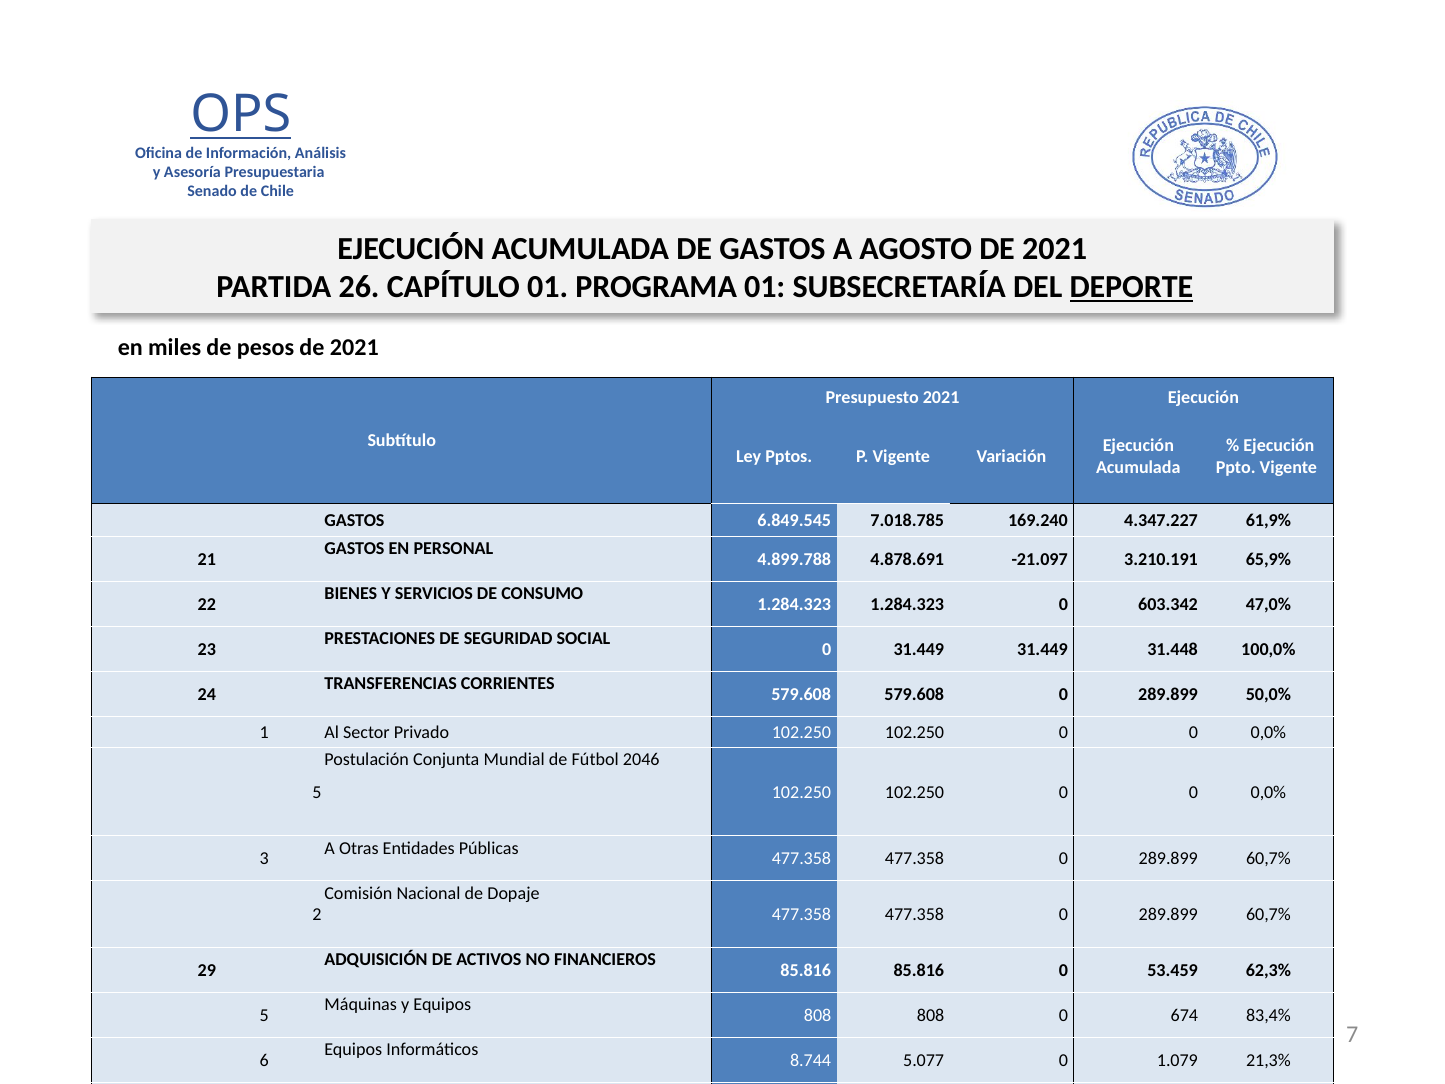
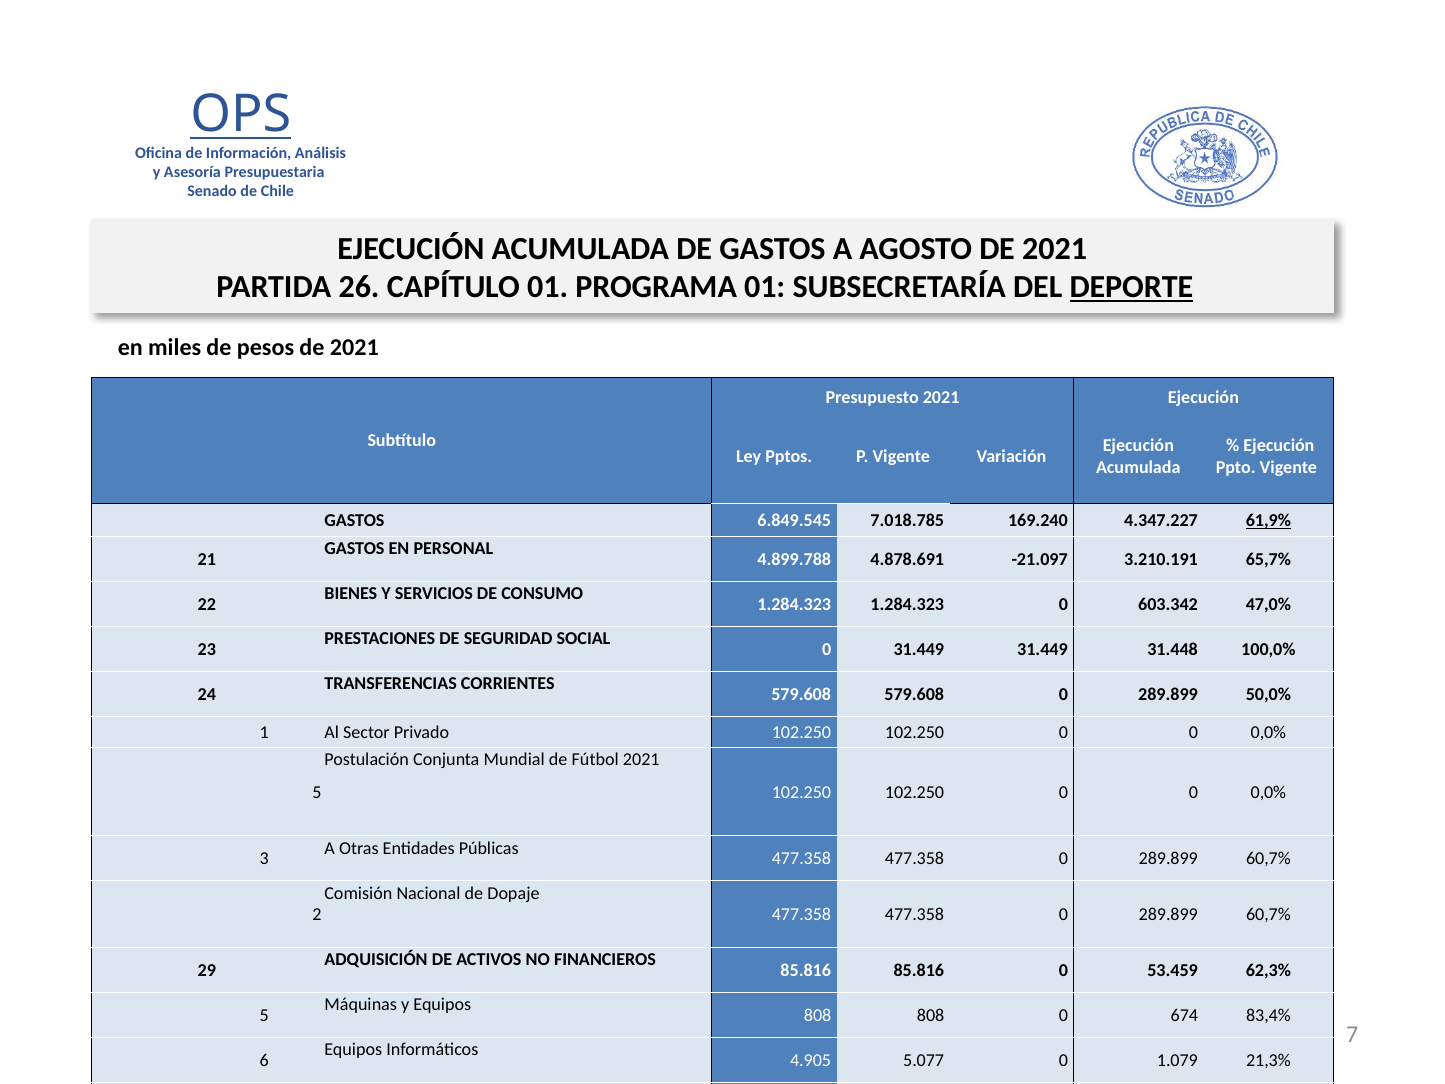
61,9% underline: none -> present
65,9%: 65,9% -> 65,7%
Fútbol 2046: 2046 -> 2021
8.744: 8.744 -> 4.905
